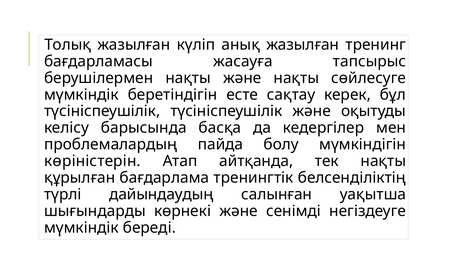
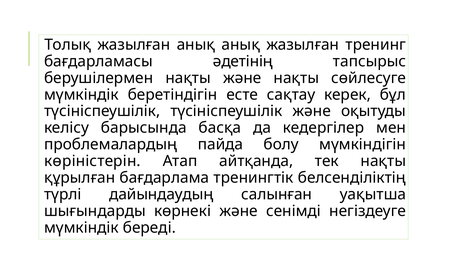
жазылған күліп: күліп -> анық
жасауға: жасауға -> әдетінің
